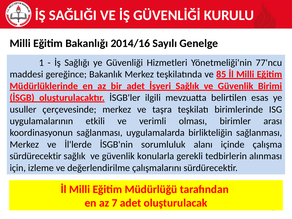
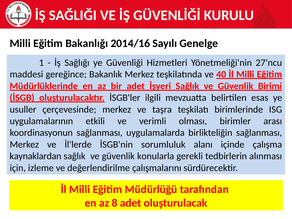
77'ncu: 77'ncu -> 27'ncu
85: 85 -> 40
sürdürecektir at (35, 156): sürdürecektir -> kaynaklardan
7: 7 -> 8
